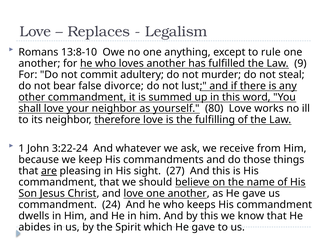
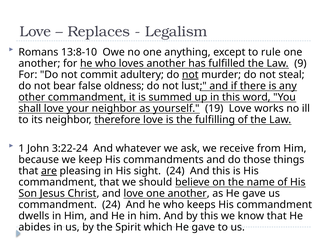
not at (190, 75) underline: none -> present
divorce: divorce -> oldness
80: 80 -> 19
sight 27: 27 -> 24
